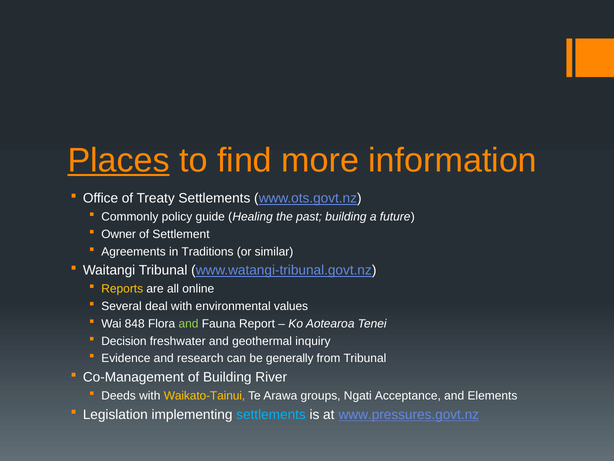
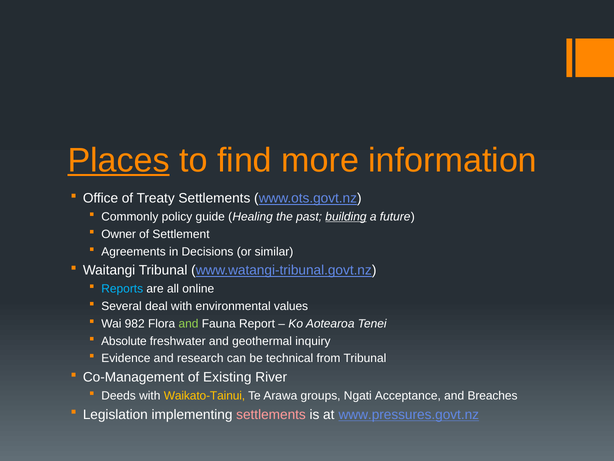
building at (346, 216) underline: none -> present
Traditions: Traditions -> Decisions
Reports colour: yellow -> light blue
848: 848 -> 982
Decision: Decision -> Absolute
generally: generally -> technical
of Building: Building -> Existing
Elements: Elements -> Breaches
settlements at (271, 414) colour: light blue -> pink
